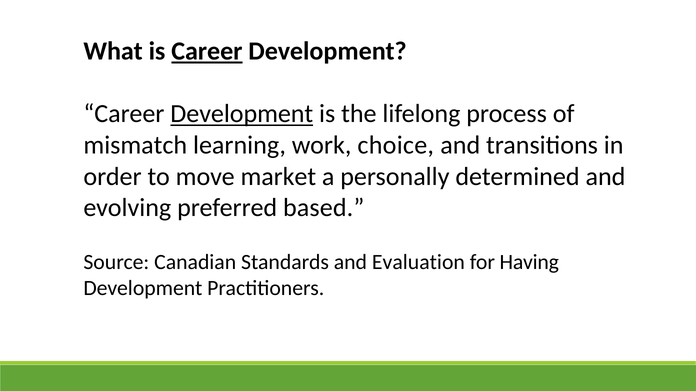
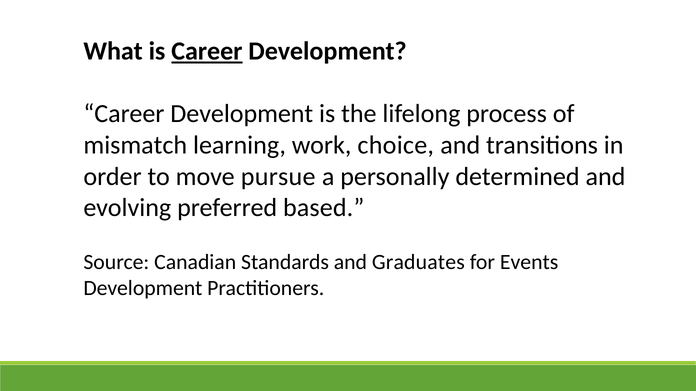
Development at (242, 114) underline: present -> none
market: market -> pursue
Evaluation: Evaluation -> Graduates
Having: Having -> Events
